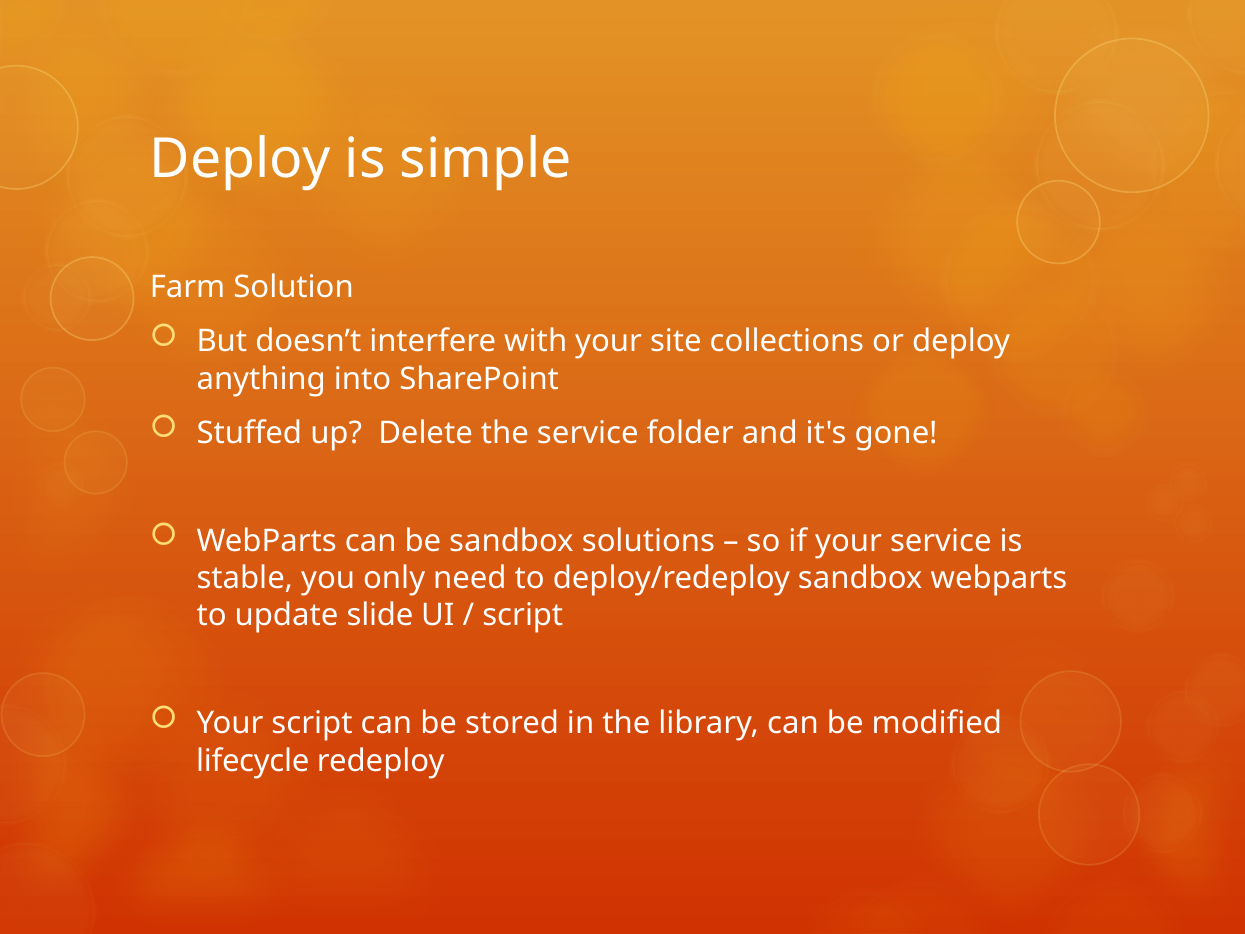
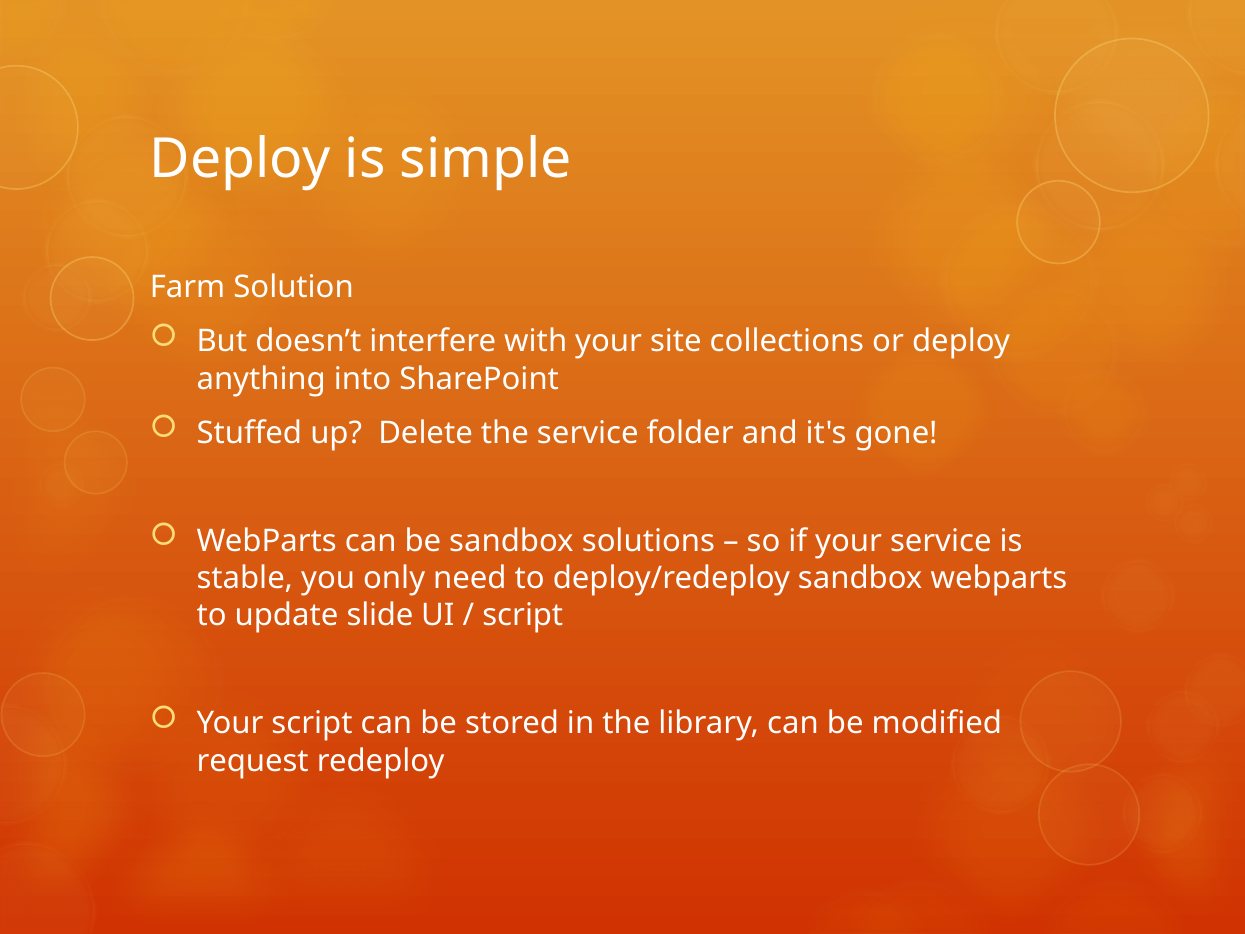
lifecycle: lifecycle -> request
